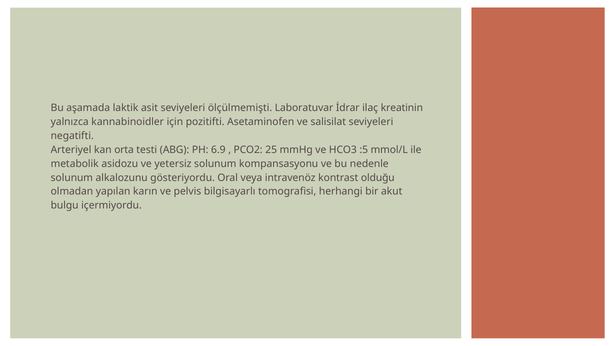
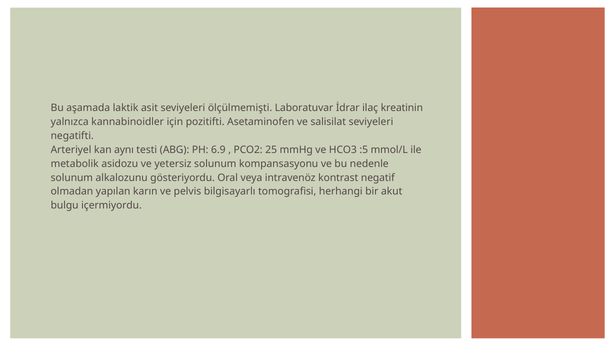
orta: orta -> aynı
olduğu: olduğu -> negatif
